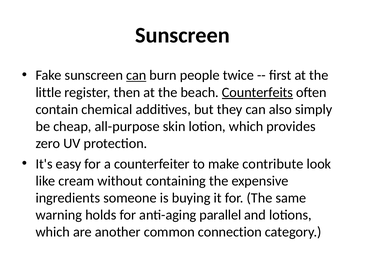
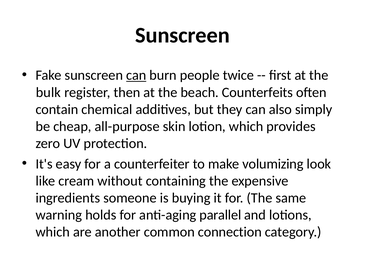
little: little -> bulk
Counterfeits underline: present -> none
contribute: contribute -> volumizing
